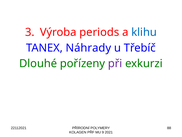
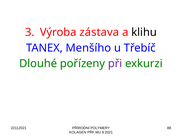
periods: periods -> zástava
klihu colour: blue -> black
Náhrady: Náhrady -> Menšího
